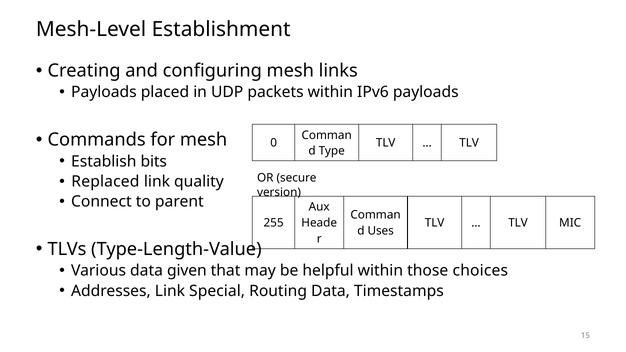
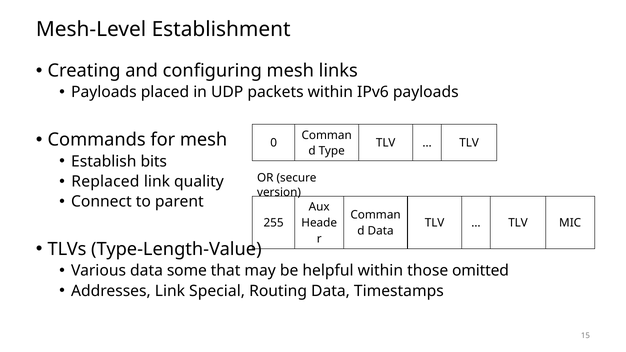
Uses at (381, 231): Uses -> Data
given: given -> some
choices: choices -> omitted
